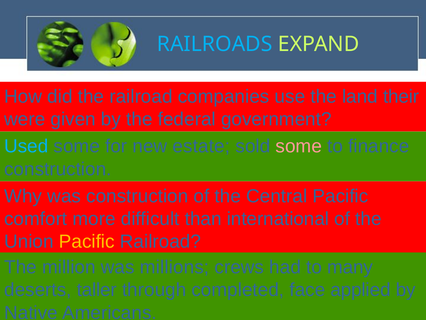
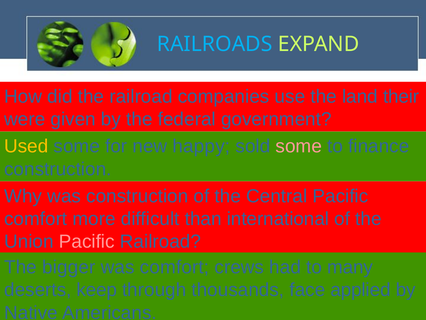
Used colour: light blue -> yellow
estate: estate -> happy
Pacific at (87, 241) colour: yellow -> pink
million: million -> bigger
was millions: millions -> comfort
taller: taller -> keep
through completed: completed -> thousands
